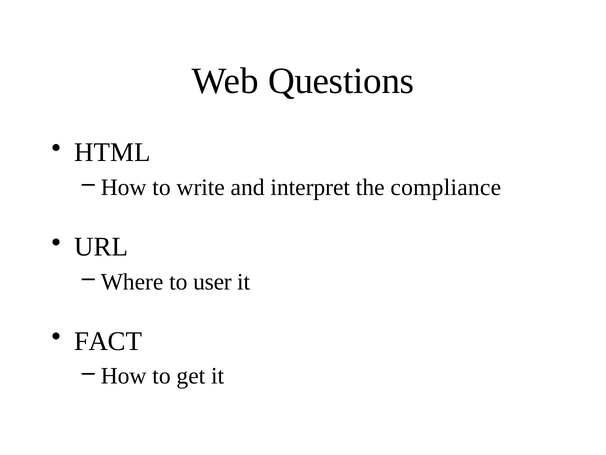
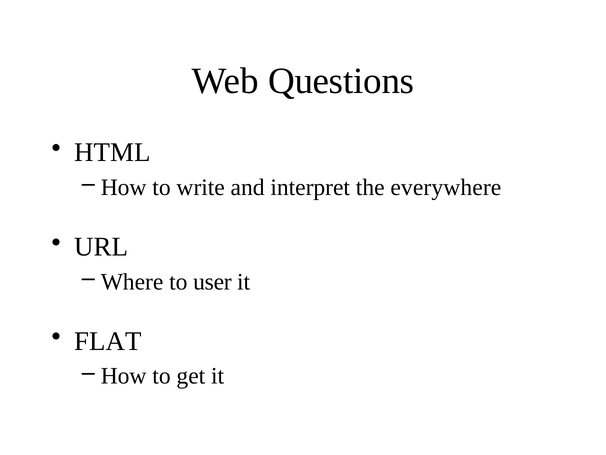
compliance: compliance -> everywhere
FACT: FACT -> FLAT
